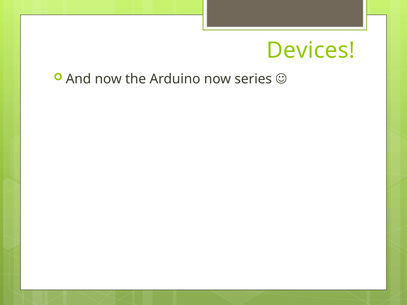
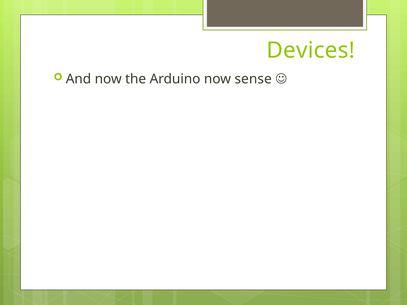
series: series -> sense
